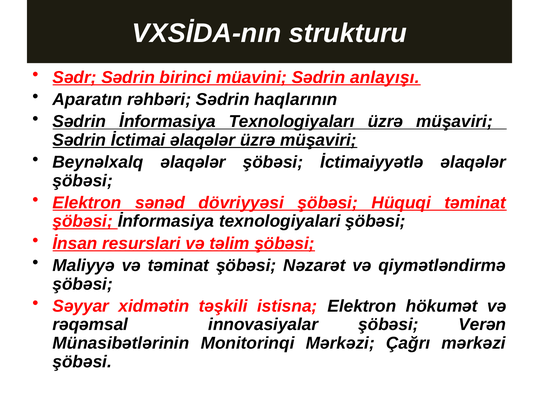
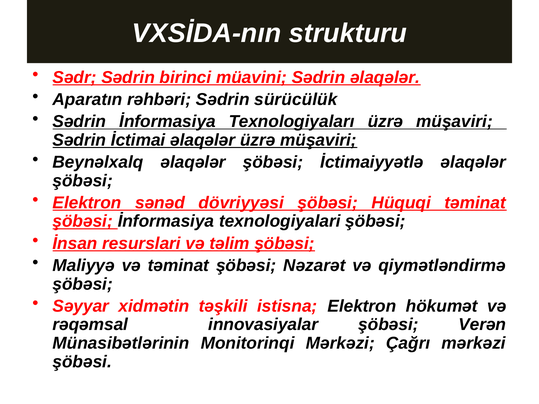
Sədrin anlayışı: anlayışı -> əlaqələr
haqlarının: haqlarının -> sürücülük
